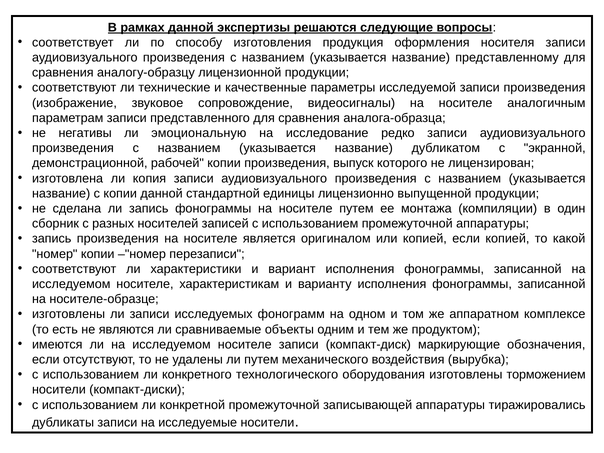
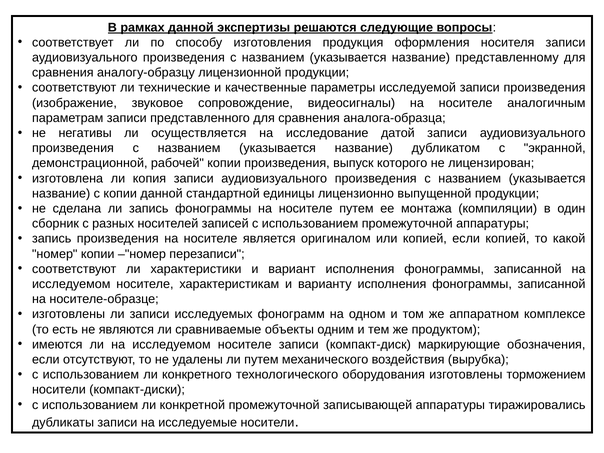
эмоциональную: эмоциональную -> осуществляется
редко: редко -> датой
